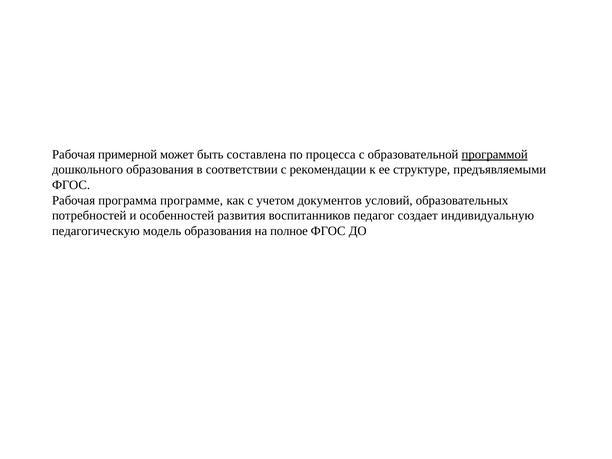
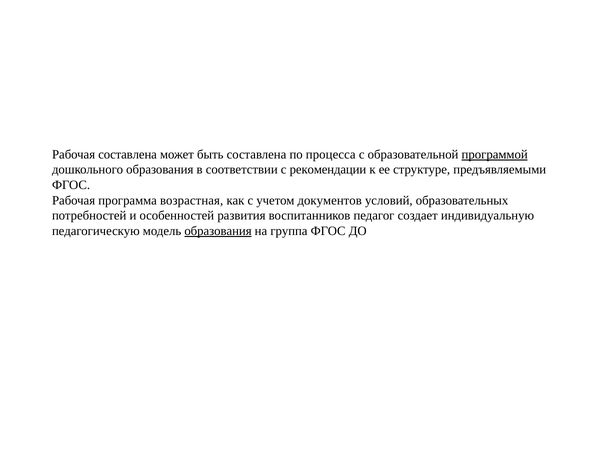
Рабочая примерной: примерной -> составлена
программе: программе -> возрастная
образования at (218, 231) underline: none -> present
полное: полное -> группа
